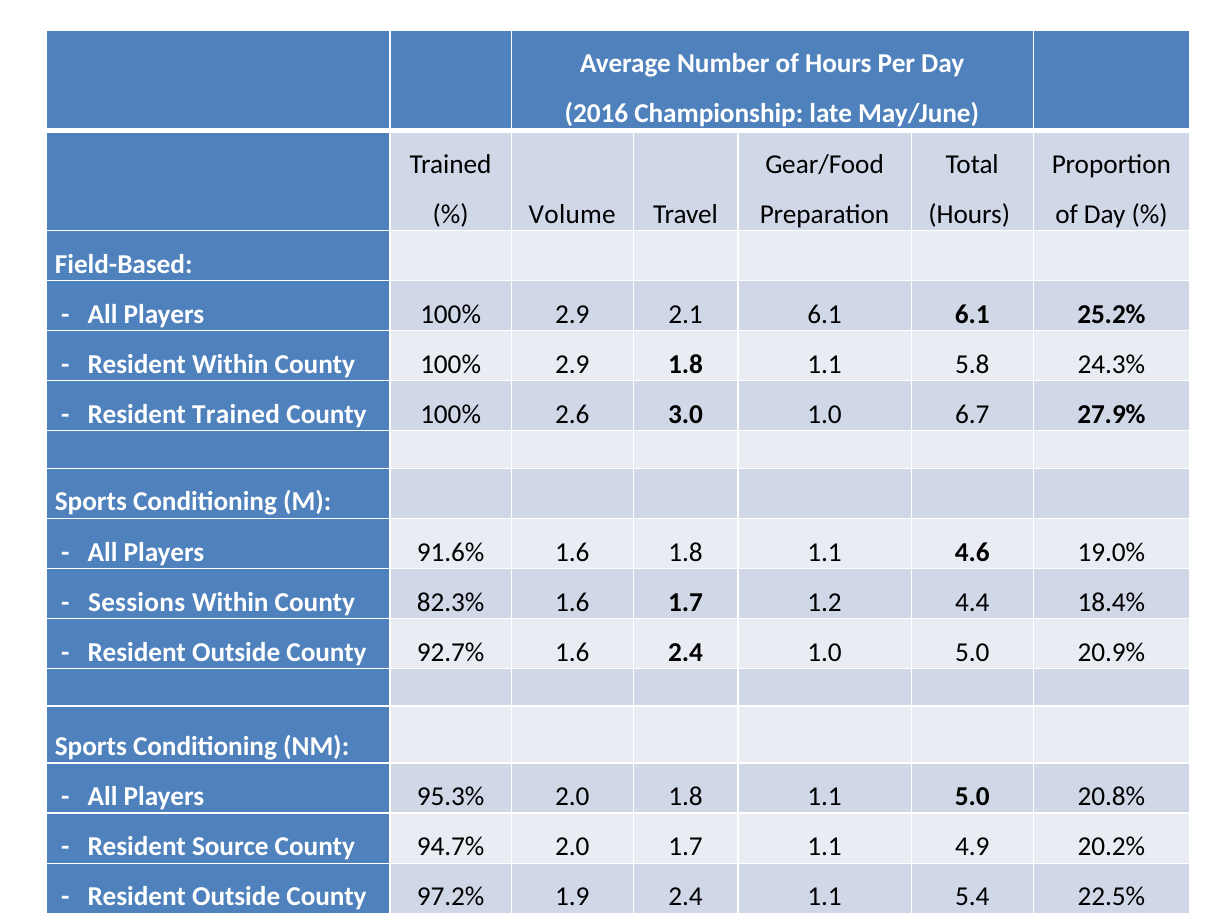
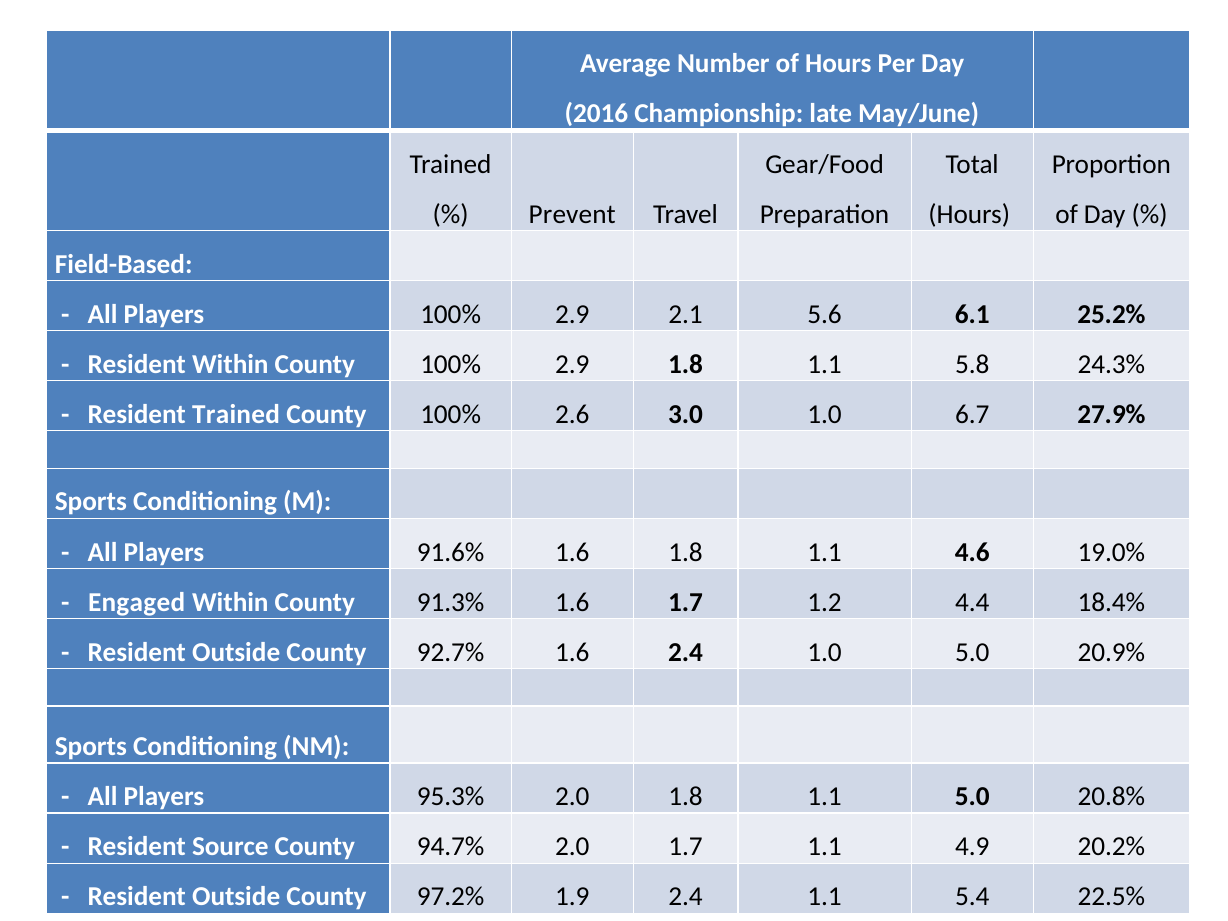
Volume: Volume -> Prevent
2.1 6.1: 6.1 -> 5.6
Sessions: Sessions -> Engaged
82.3%: 82.3% -> 91.3%
